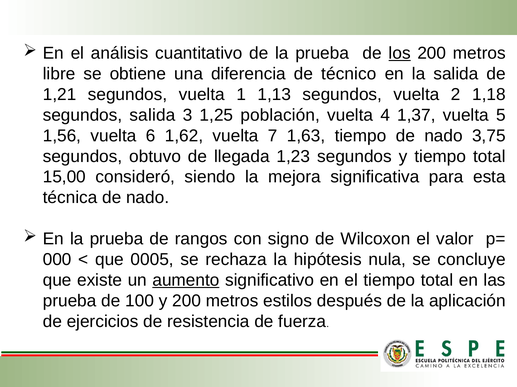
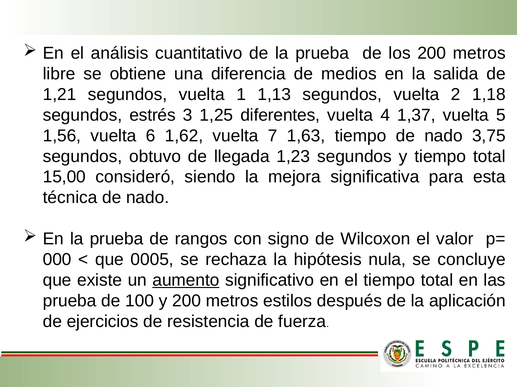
los underline: present -> none
técnico: técnico -> medios
segundos salida: salida -> estrés
población: población -> diferentes
